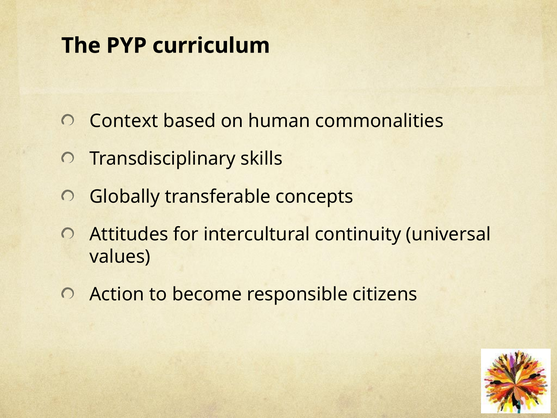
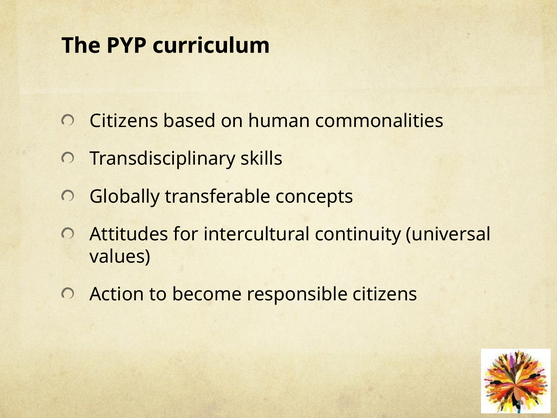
Context at (124, 121): Context -> Citizens
